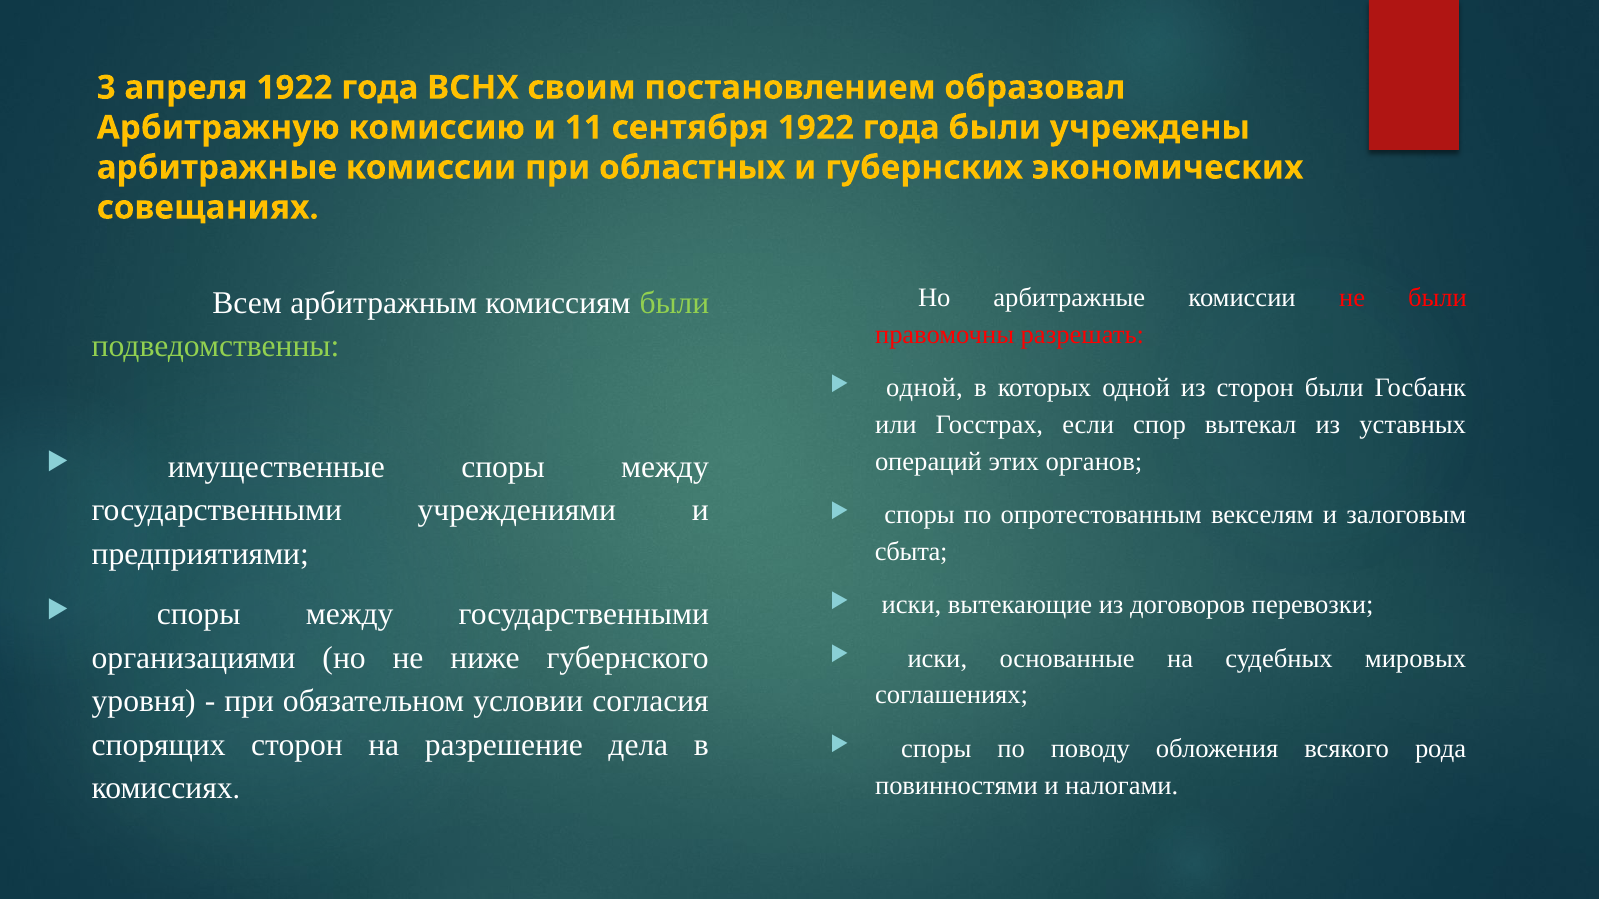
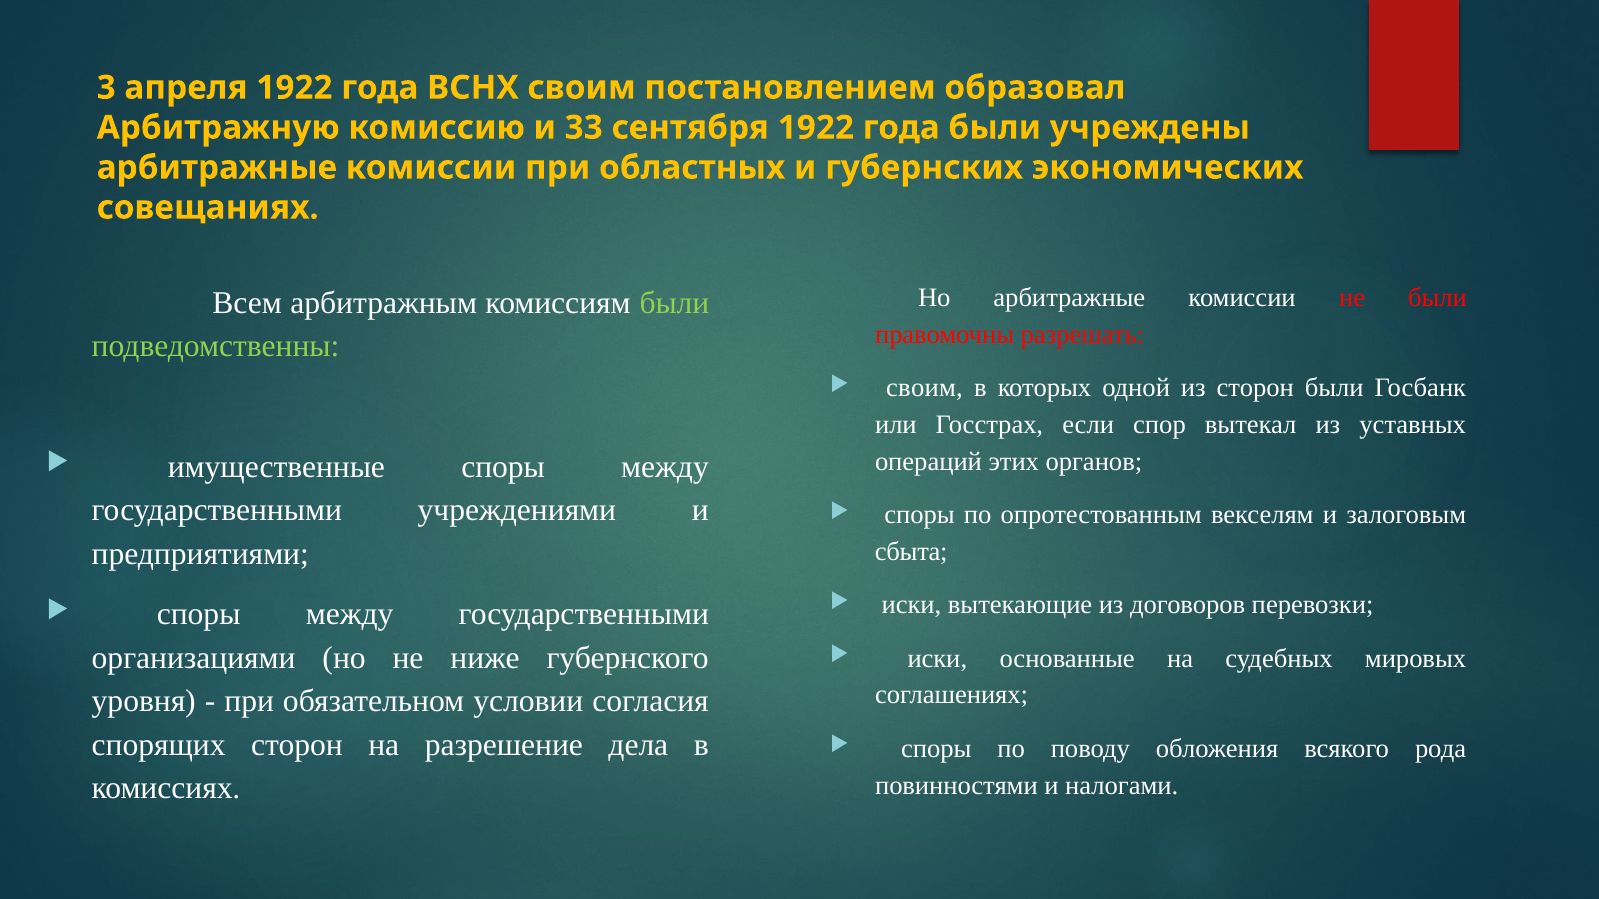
11: 11 -> 33
одной at (924, 388): одной -> своим
